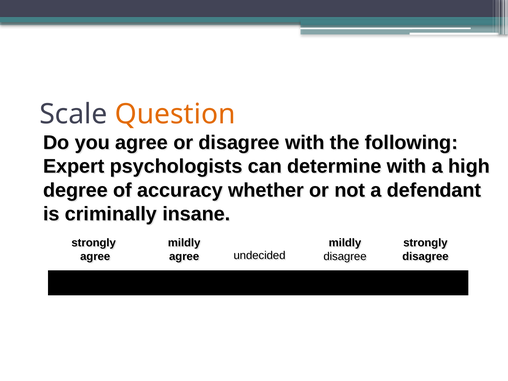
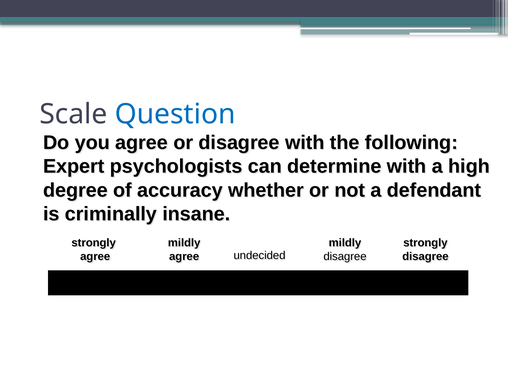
Question colour: orange -> blue
